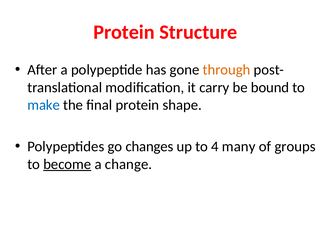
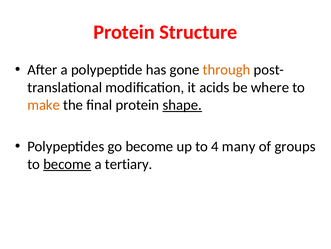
carry: carry -> acids
bound: bound -> where
make colour: blue -> orange
shape underline: none -> present
go changes: changes -> become
change: change -> tertiary
